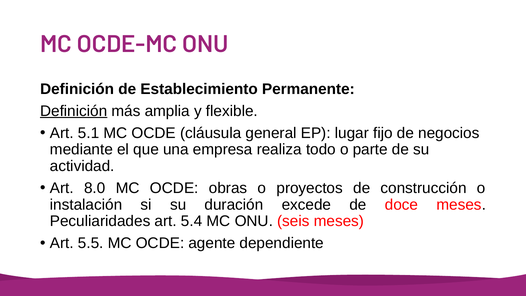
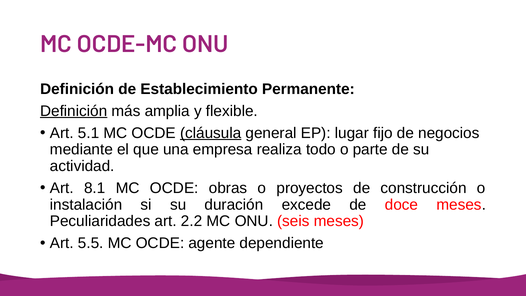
cláusula underline: none -> present
8.0: 8.0 -> 8.1
5.4: 5.4 -> 2.2
